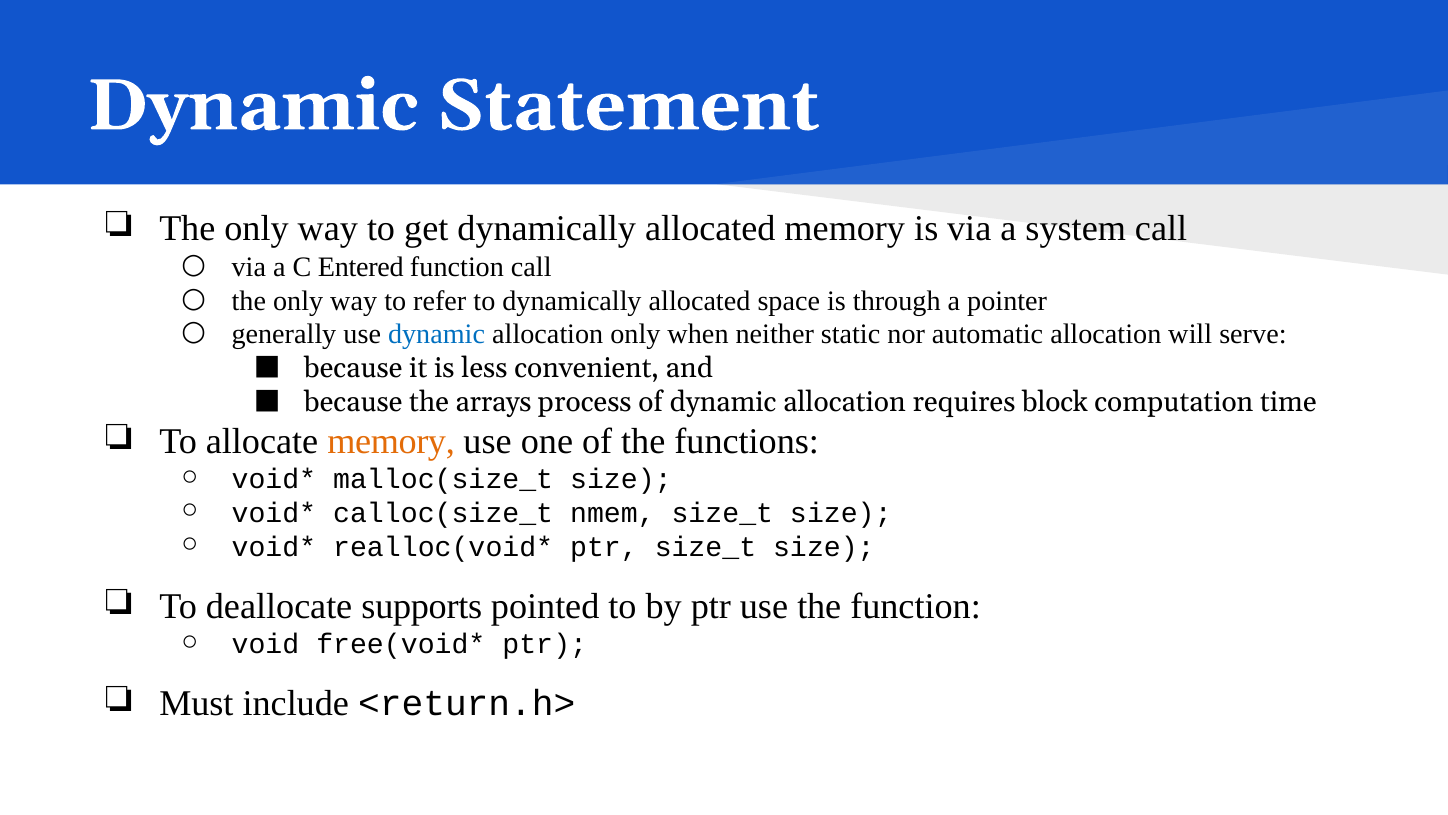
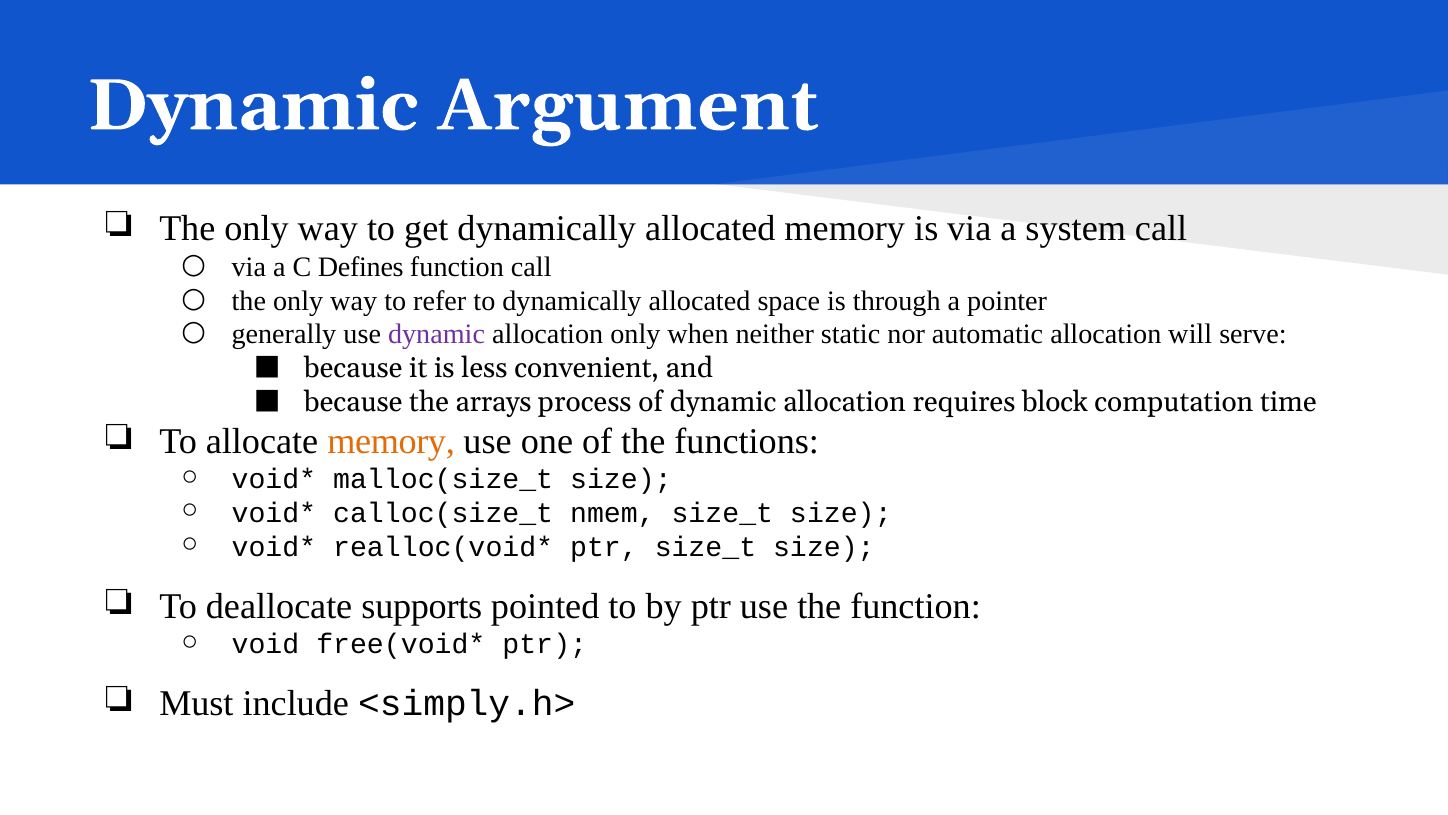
Statement: Statement -> Argument
Entered: Entered -> Defines
dynamic at (437, 334) colour: blue -> purple
<return.h>: <return.h> -> <simply.h>
